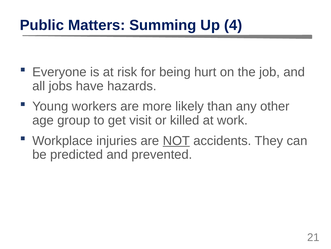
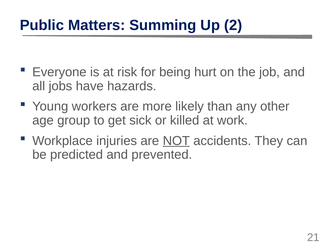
4: 4 -> 2
visit: visit -> sick
